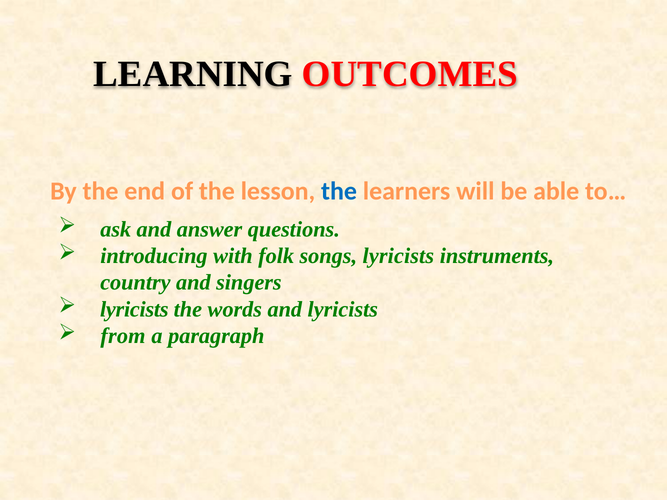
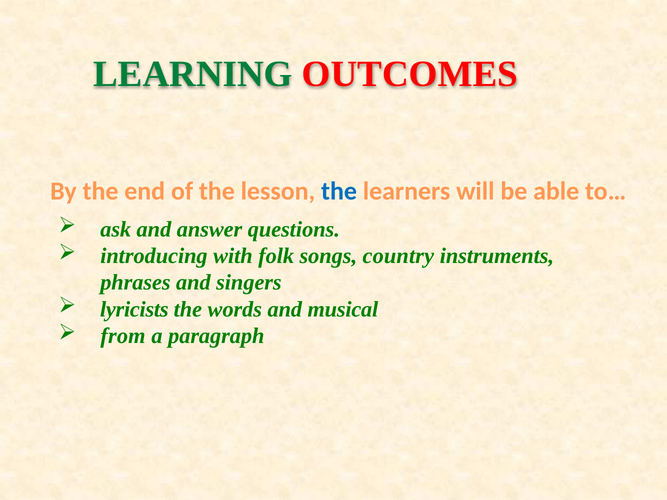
LEARNING colour: black -> green
songs lyricists: lyricists -> country
country: country -> phrases
and lyricists: lyricists -> musical
